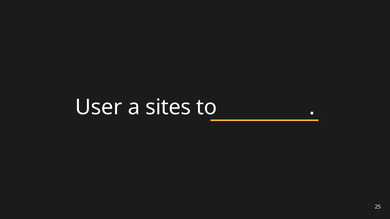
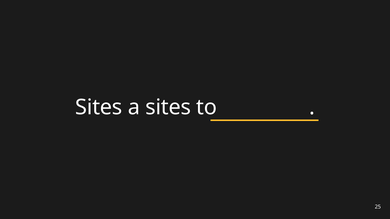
User at (99, 108): User -> Sites
